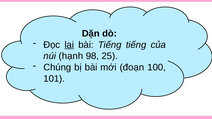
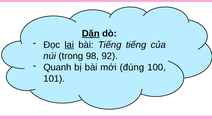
Dặn underline: none -> present
hạnh: hạnh -> trong
25: 25 -> 92
Chúng: Chúng -> Quanh
đoạn: đoạn -> đúng
